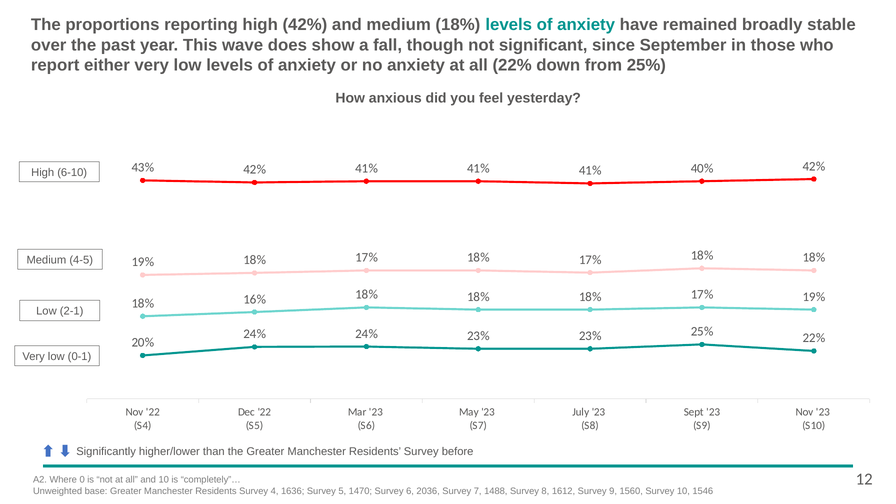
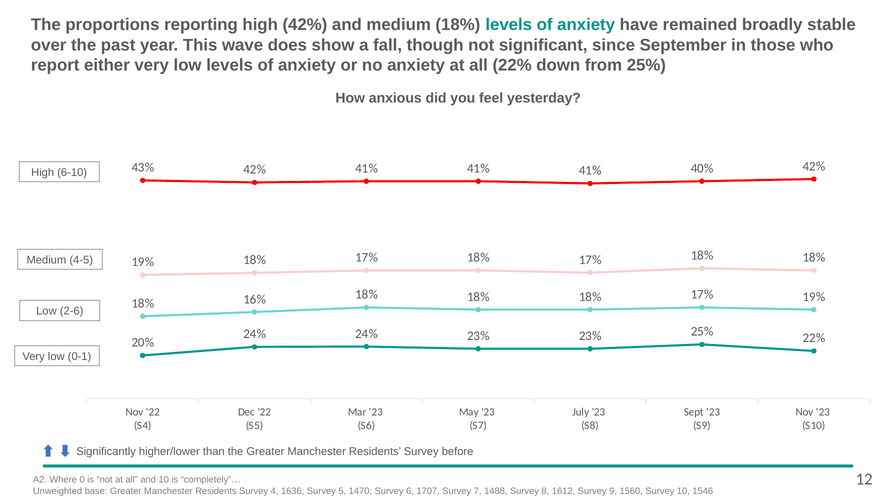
2-1: 2-1 -> 2-6
2036: 2036 -> 1707
